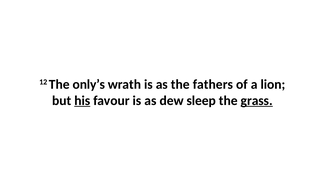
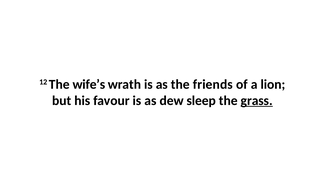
only’s: only’s -> wife’s
fathers: fathers -> friends
his underline: present -> none
